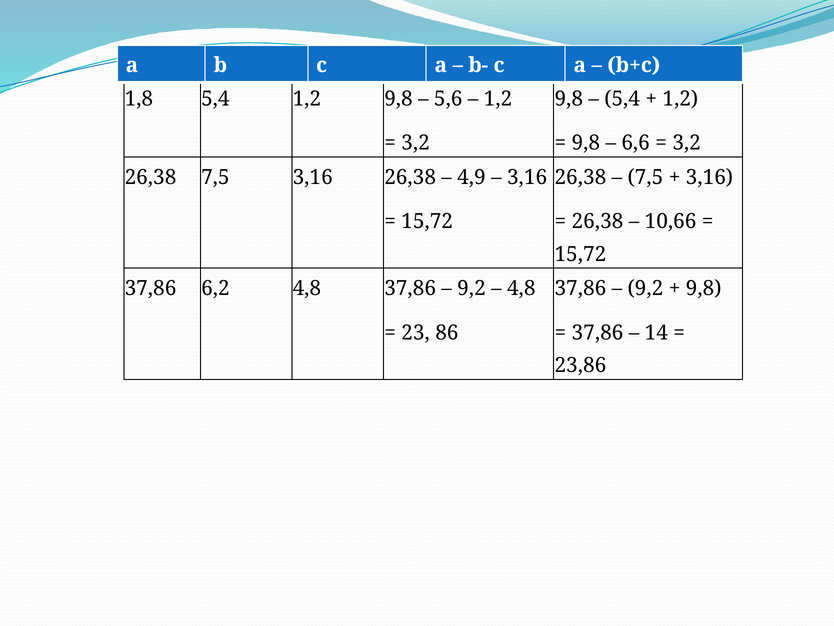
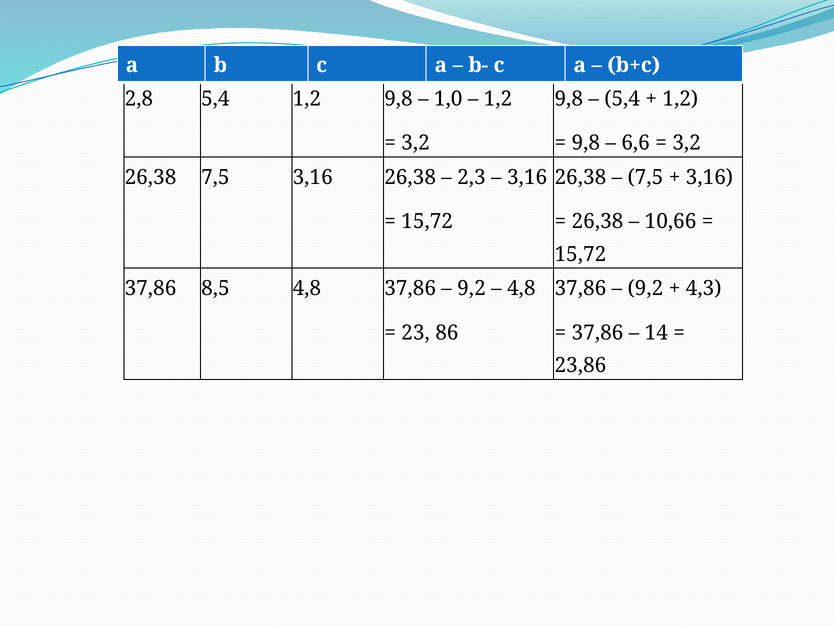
1,8: 1,8 -> 2,8
5,6: 5,6 -> 1,0
4,9: 4,9 -> 2,3
6,2: 6,2 -> 8,5
9,8 at (704, 288): 9,8 -> 4,3
